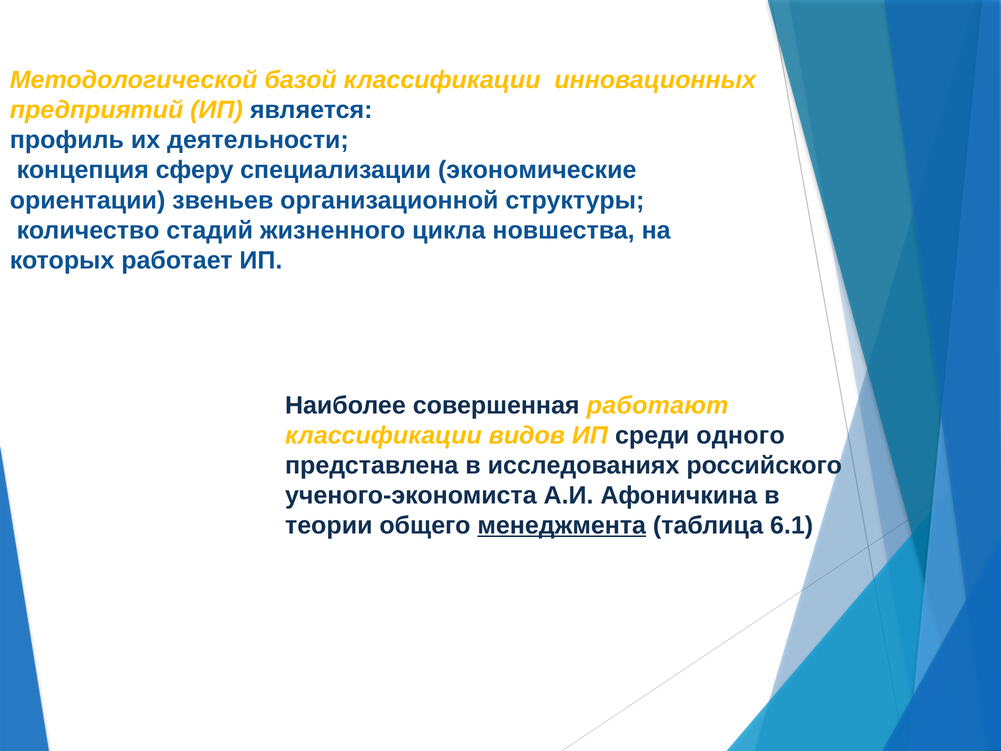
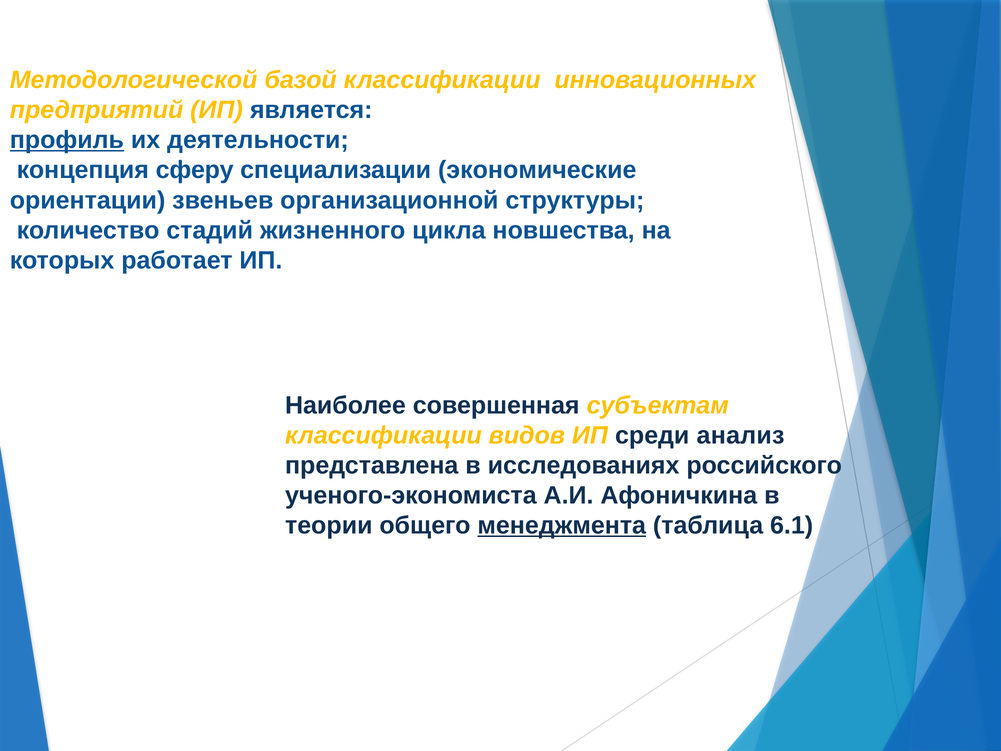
профиль underline: none -> present
работают: работают -> субъектам
одного: одного -> анализ
